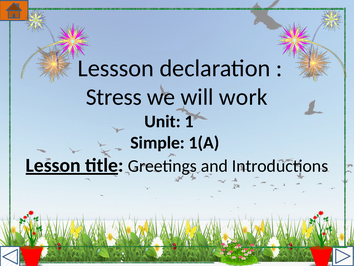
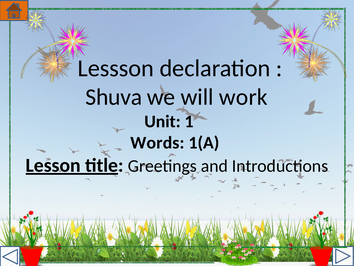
Stress: Stress -> Shuva
Simple: Simple -> Words
